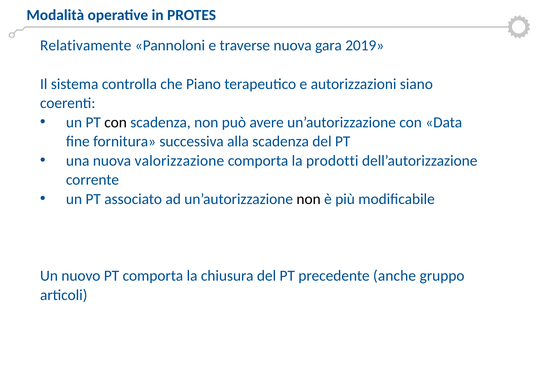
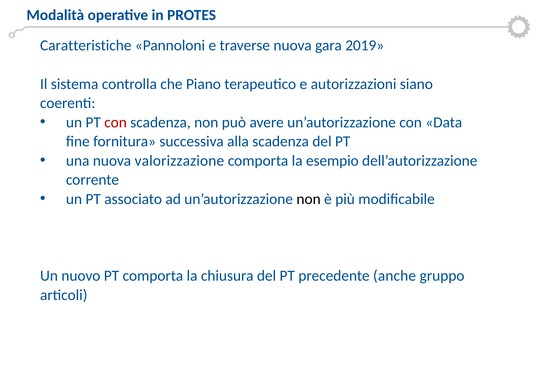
Relativamente: Relativamente -> Caratteristiche
con at (116, 122) colour: black -> red
prodotti: prodotti -> esempio
